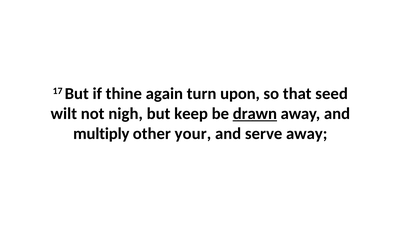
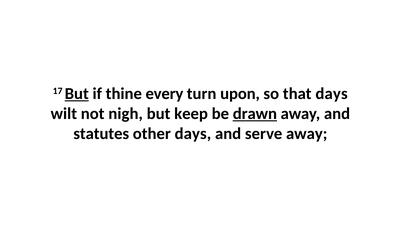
But at (77, 94) underline: none -> present
again: again -> every
that seed: seed -> days
multiply: multiply -> statutes
other your: your -> days
